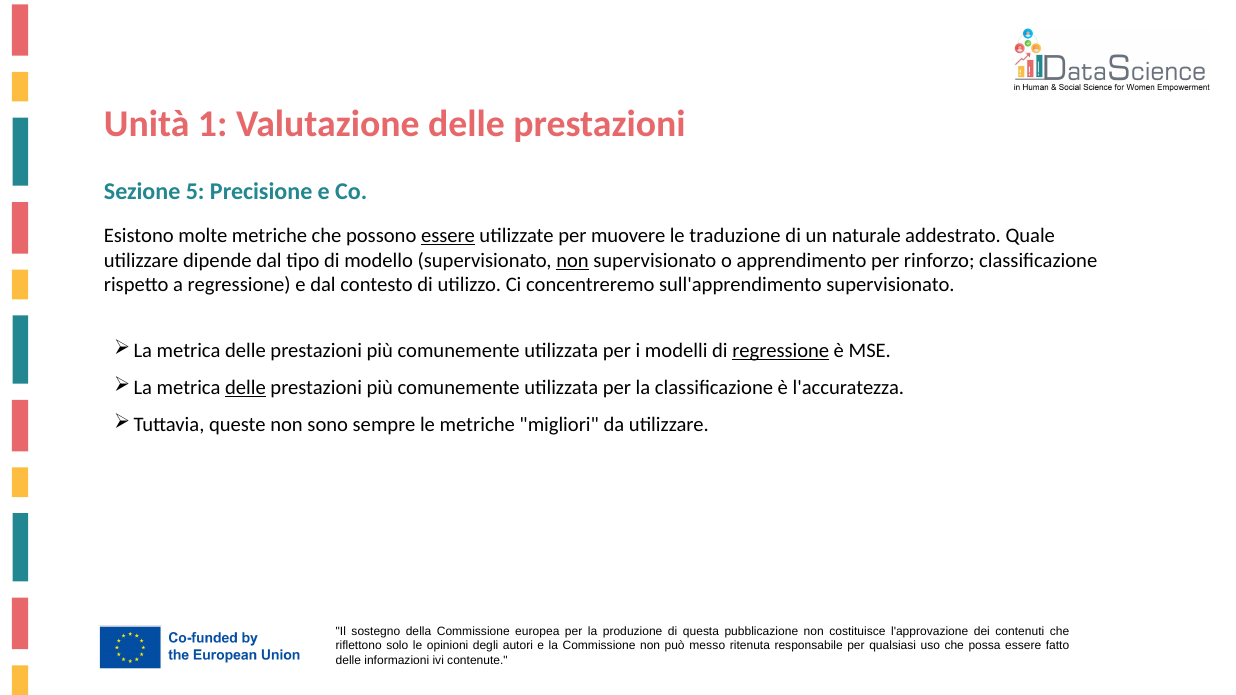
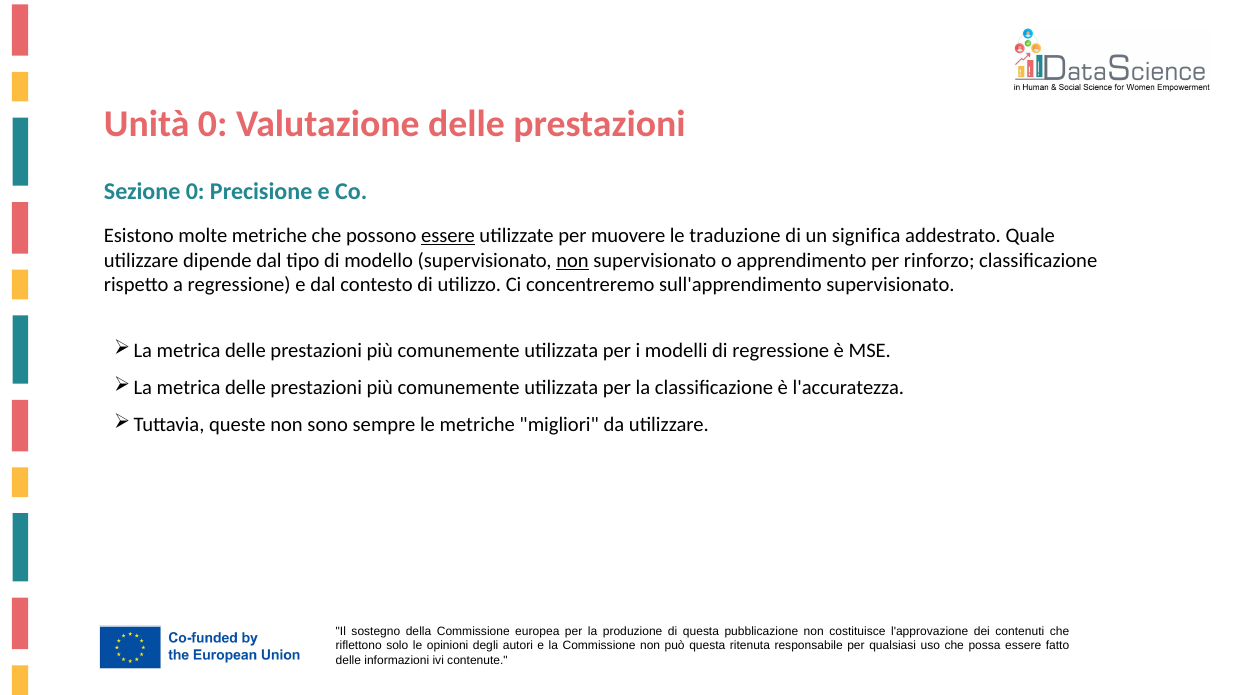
Unità 1: 1 -> 0
Sezione 5: 5 -> 0
naturale: naturale -> significa
regressione at (781, 351) underline: present -> none
delle at (245, 388) underline: present -> none
messo at (707, 646): messo -> questa
